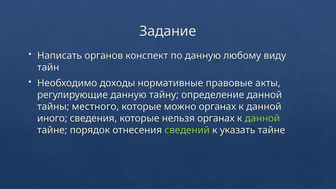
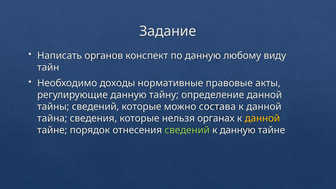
тайны местного: местного -> сведений
можно органах: органах -> состава
иного: иного -> тайна
данной at (262, 118) colour: light green -> yellow
к указать: указать -> данную
